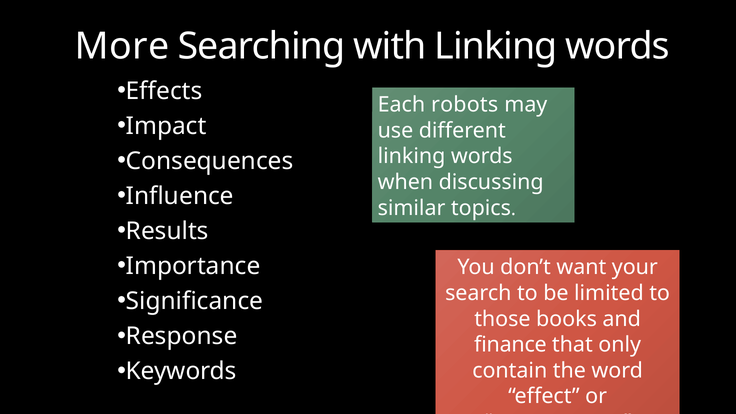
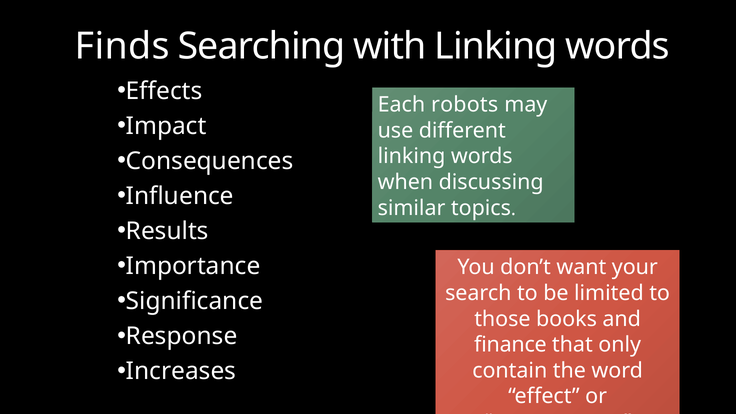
More: More -> Finds
Keywords: Keywords -> Increases
